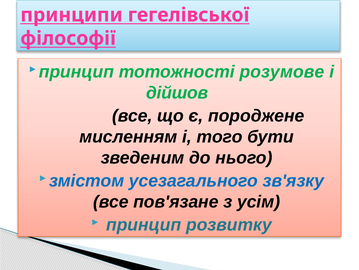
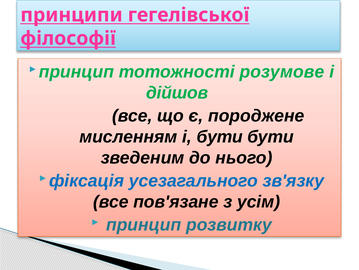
і того: того -> бути
змістом: змістом -> фіксація
